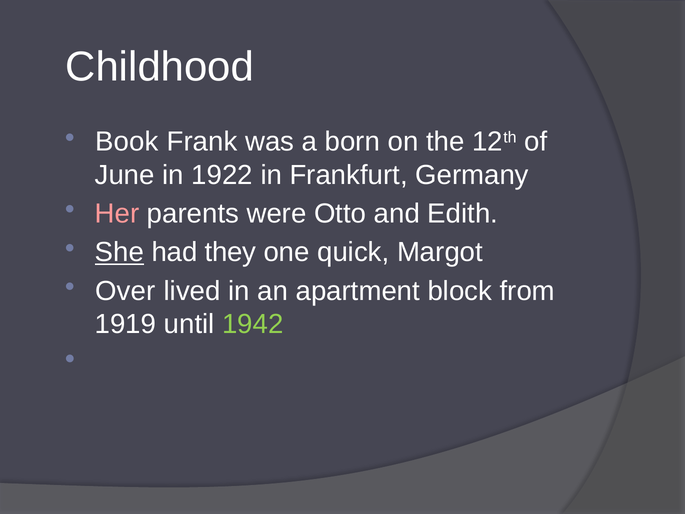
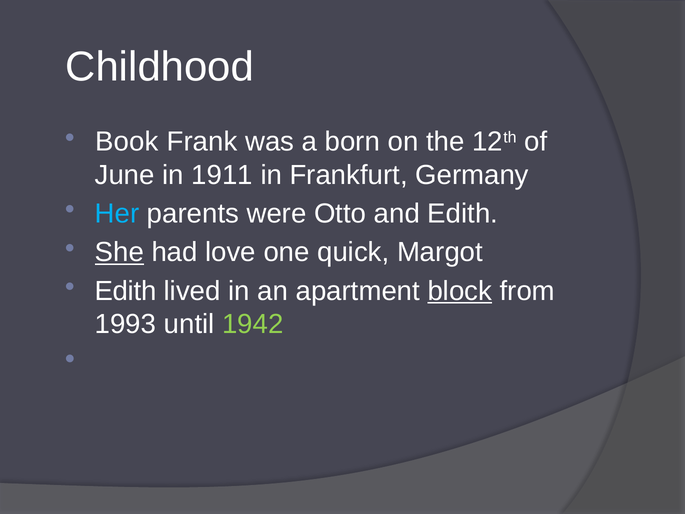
1922: 1922 -> 1911
Her colour: pink -> light blue
they: they -> love
Over at (125, 291): Over -> Edith
block underline: none -> present
1919: 1919 -> 1993
